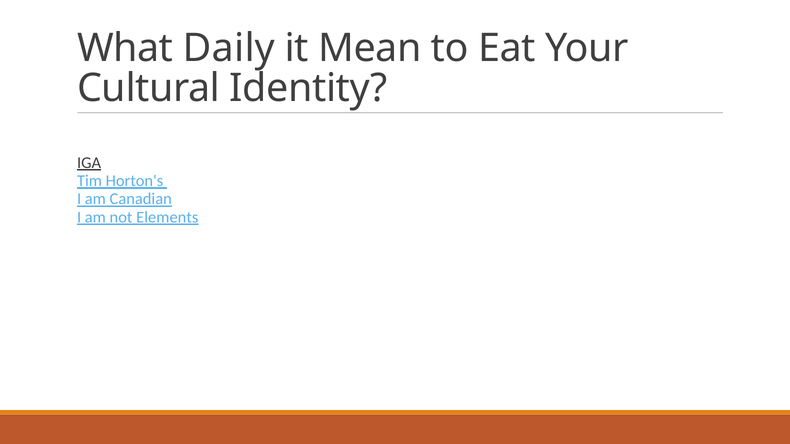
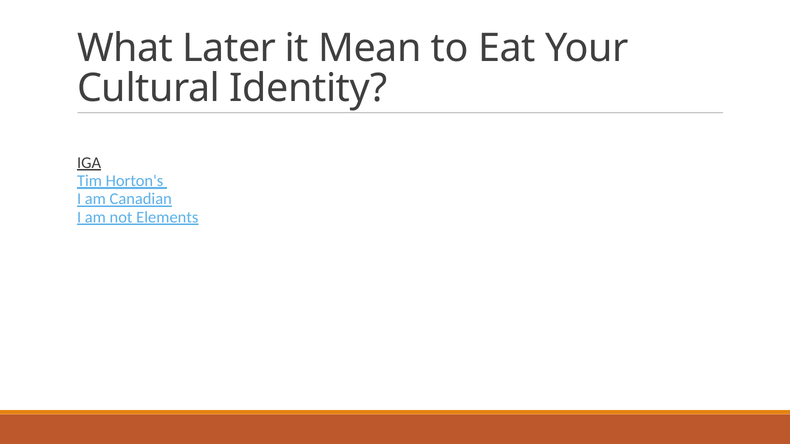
Daily: Daily -> Later
